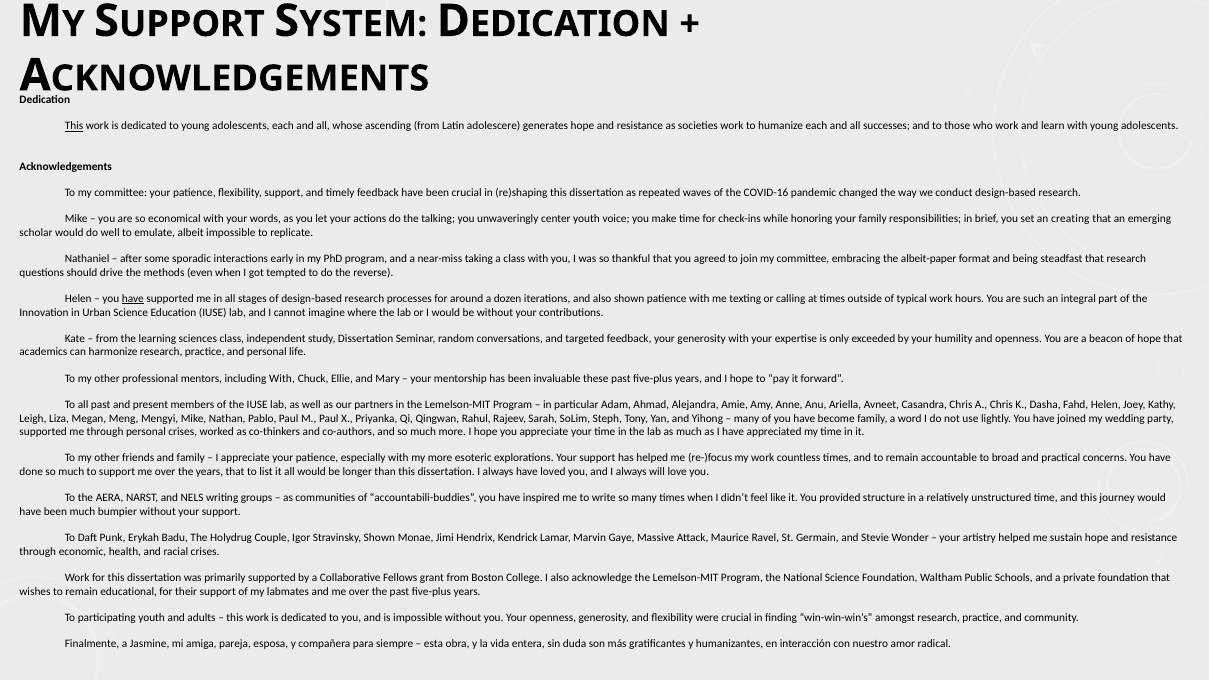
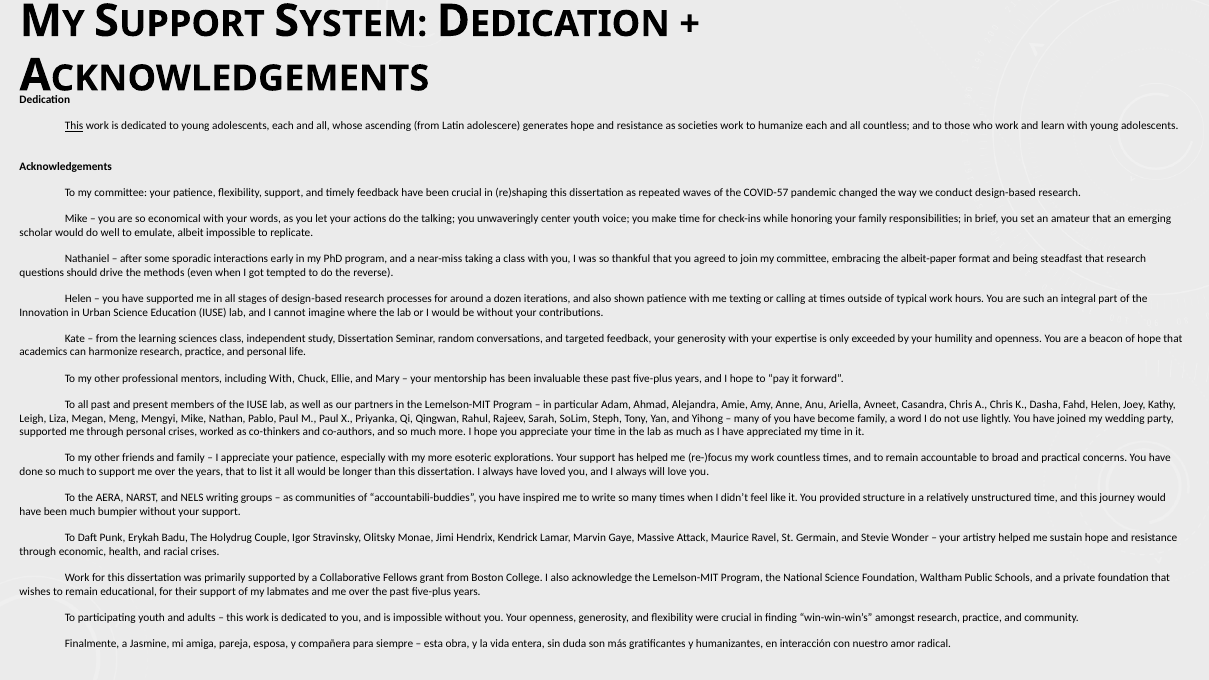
all successes: successes -> countless
COVID-16: COVID-16 -> COVID-57
creating: creating -> amateur
have at (133, 299) underline: present -> none
Stravinsky Shown: Shown -> Olitsky
